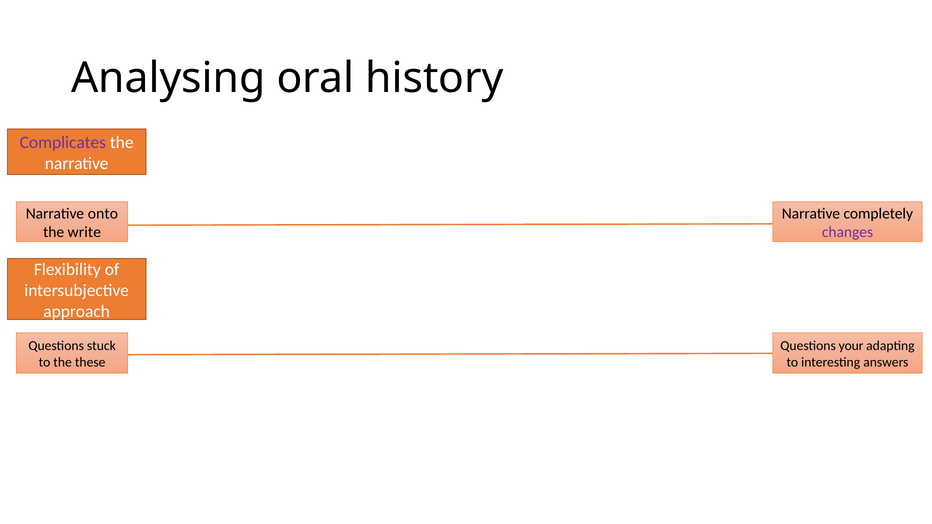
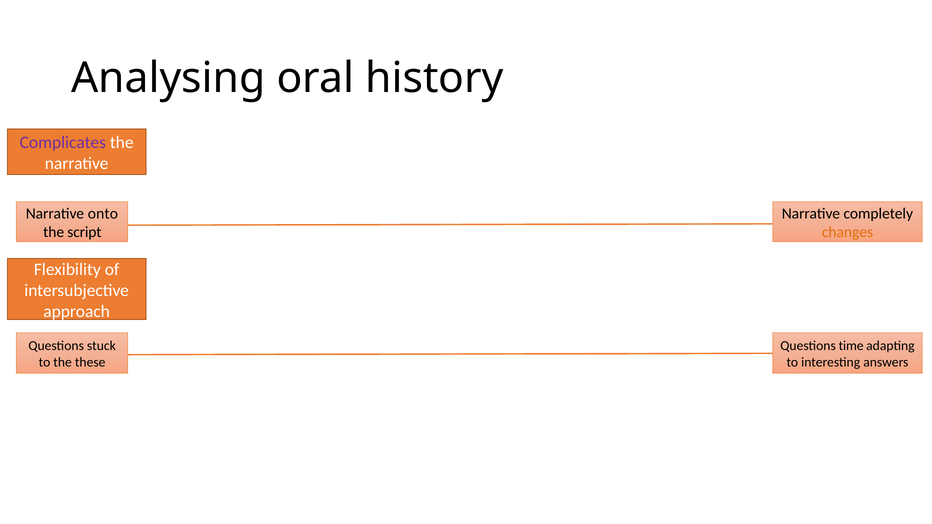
write: write -> script
changes colour: purple -> orange
your: your -> time
